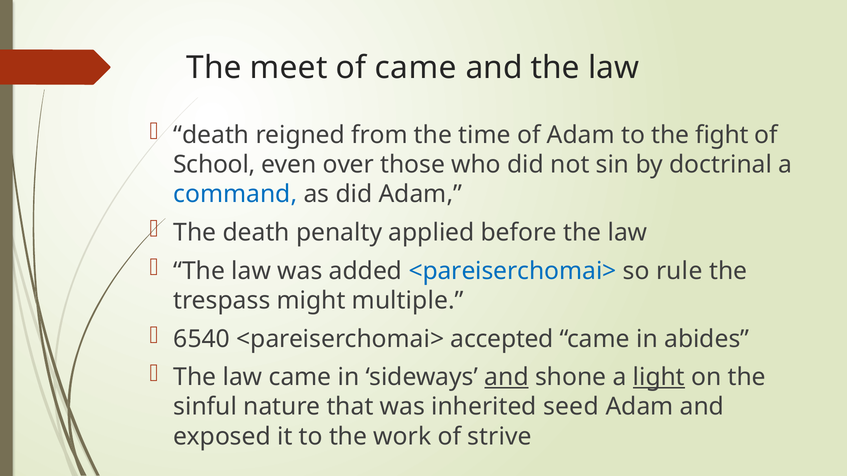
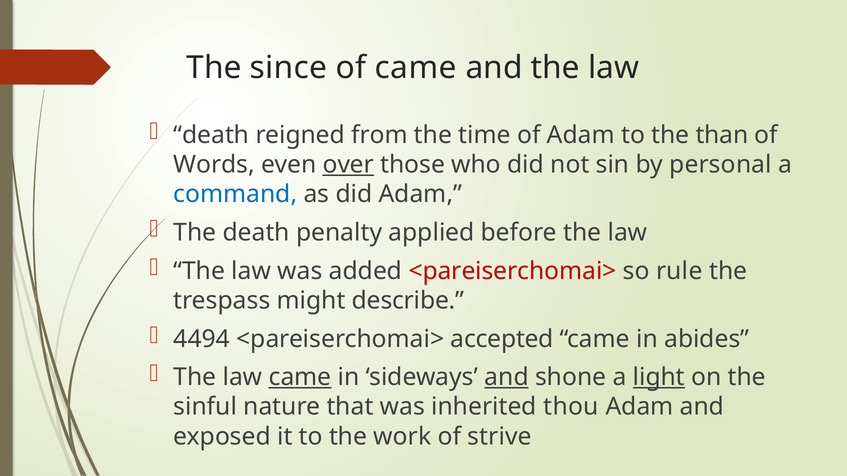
meet: meet -> since
fight: fight -> than
School: School -> Words
over underline: none -> present
doctrinal: doctrinal -> personal
<pareiserchomai> at (513, 271) colour: blue -> red
multiple: multiple -> describe
6540: 6540 -> 4494
came at (300, 378) underline: none -> present
seed: seed -> thou
